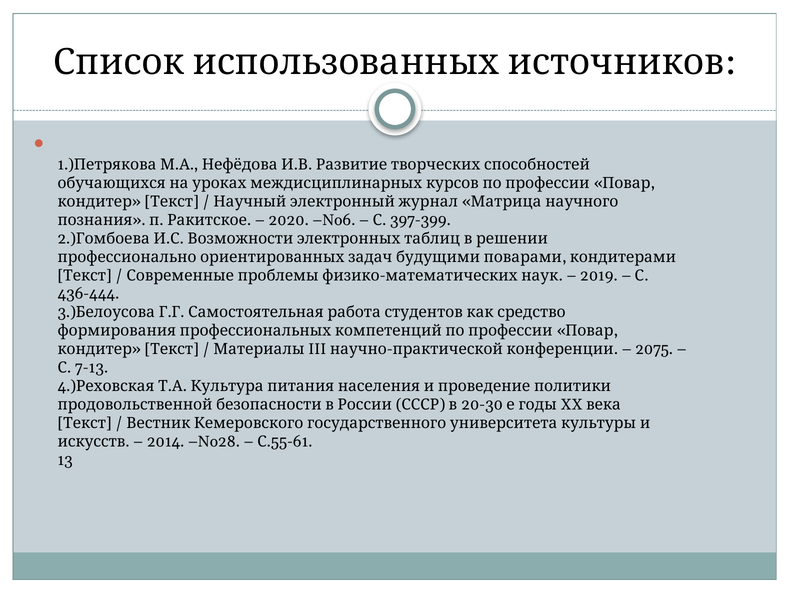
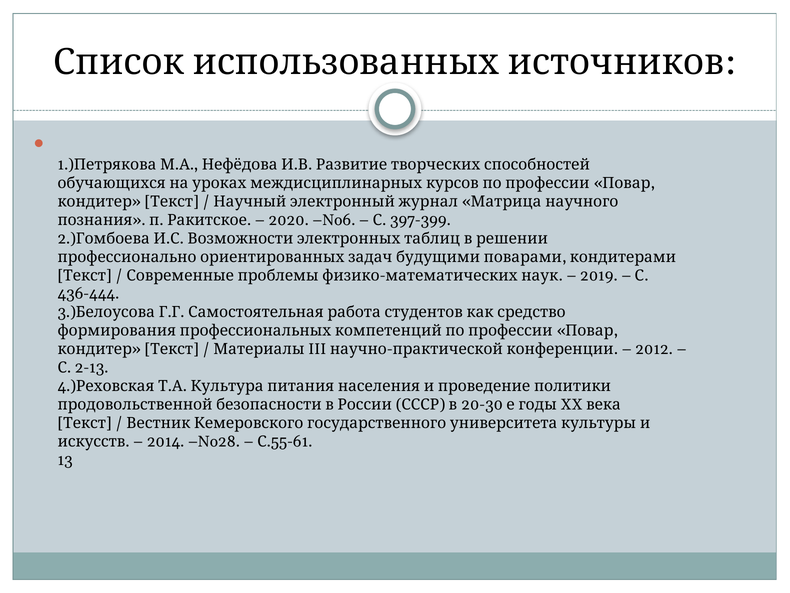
2075: 2075 -> 2012
7-13: 7-13 -> 2-13
